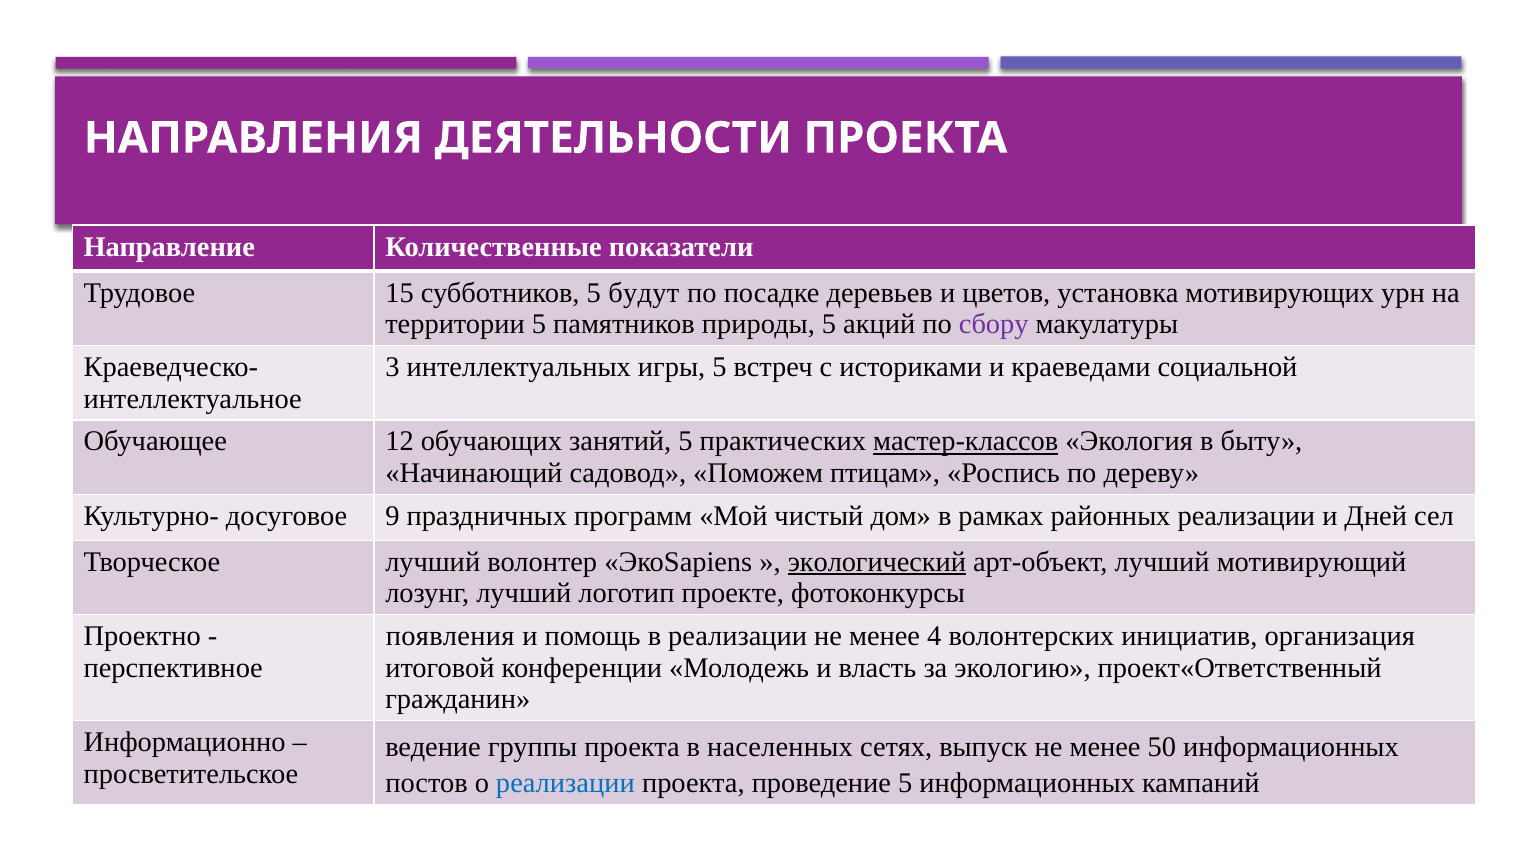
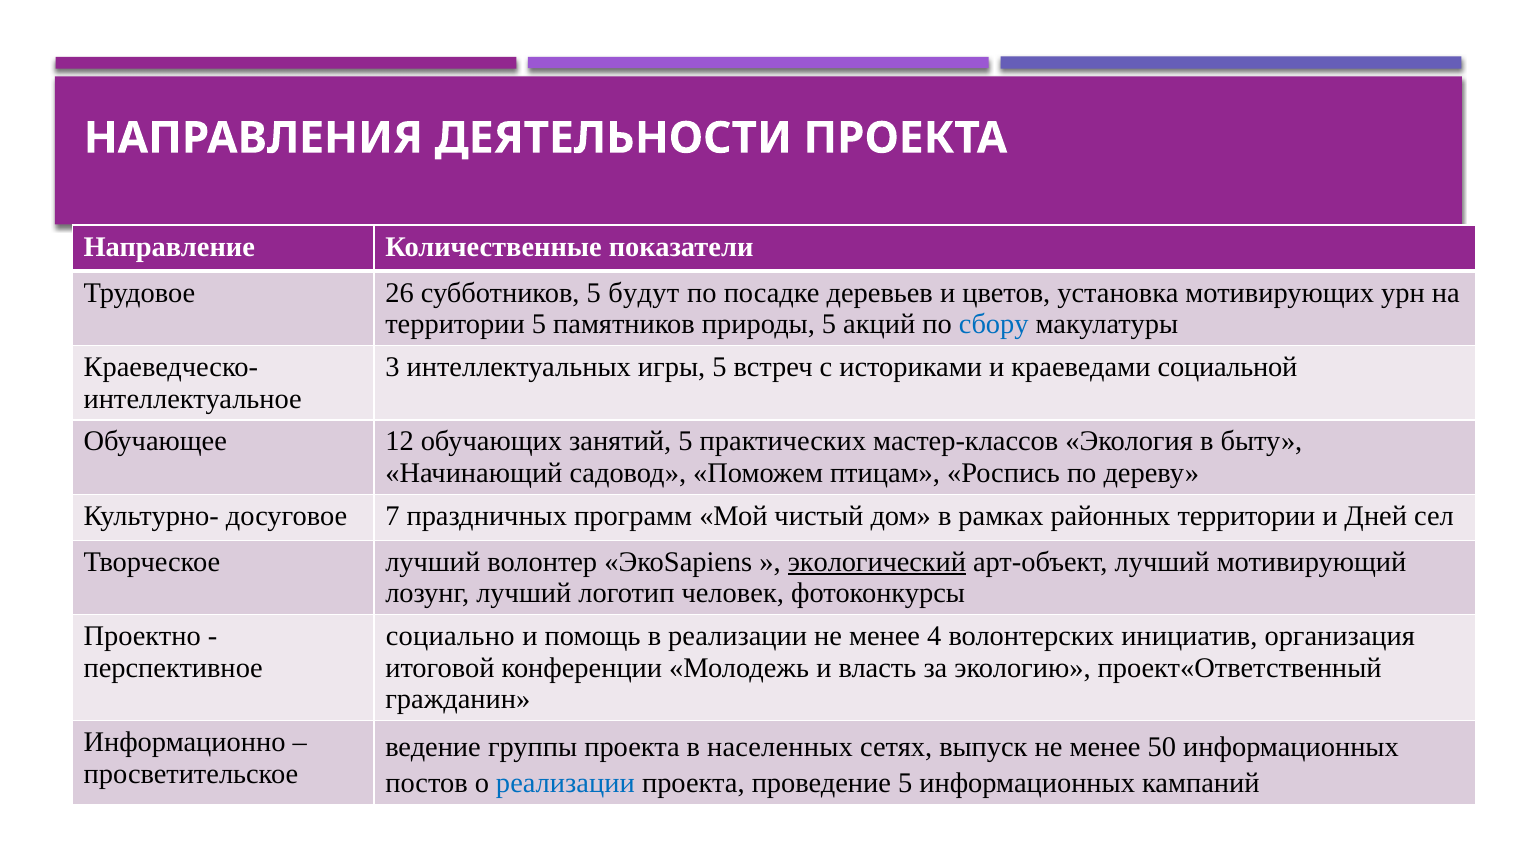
15: 15 -> 26
сбору colour: purple -> blue
мастер-классов underline: present -> none
9: 9 -> 7
районных реализации: реализации -> территории
проекте: проекте -> человек
появления: появления -> социально
